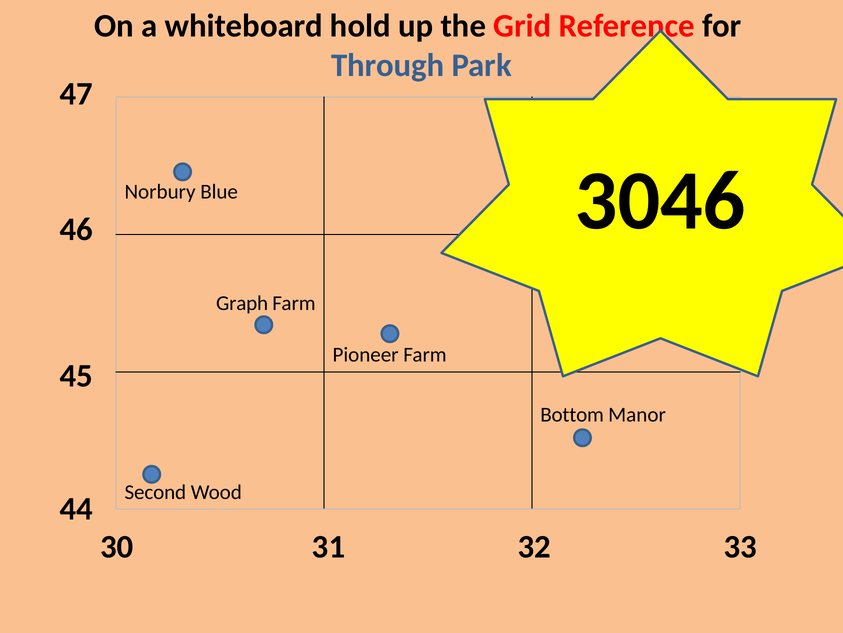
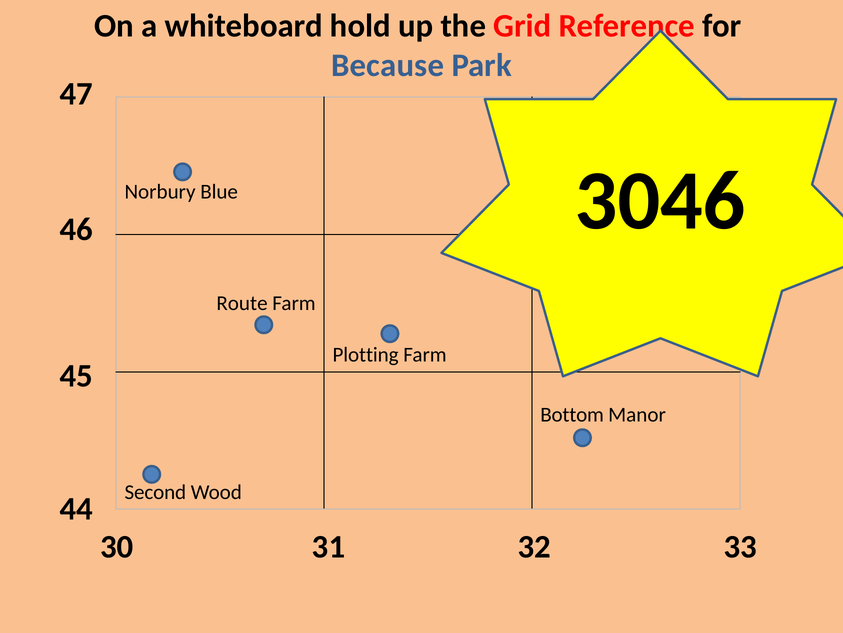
Through: Through -> Because
Graph: Graph -> Route
Pioneer: Pioneer -> Plotting
